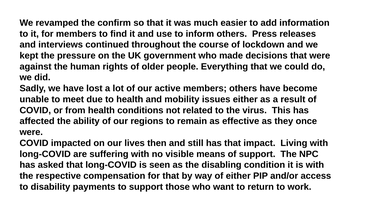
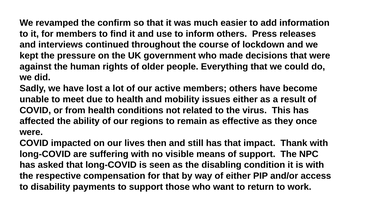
Living: Living -> Thank
